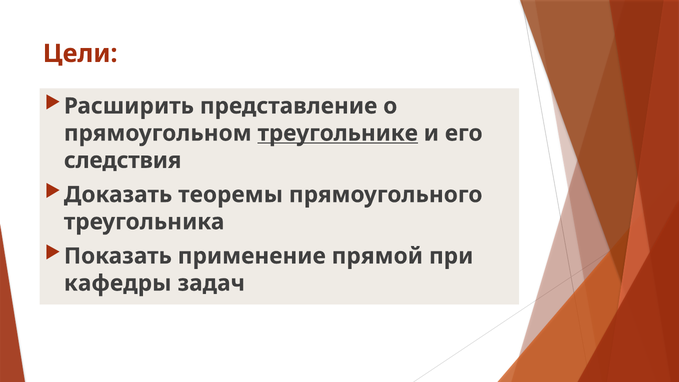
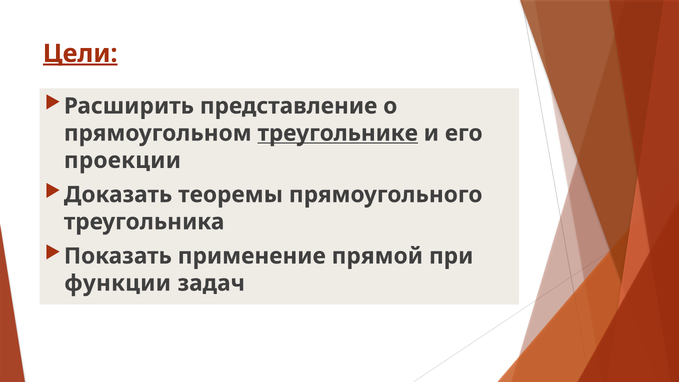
Цели underline: none -> present
следствия: следствия -> проекции
кафедры: кафедры -> функции
